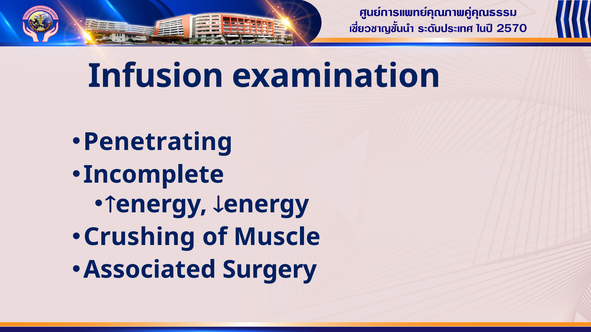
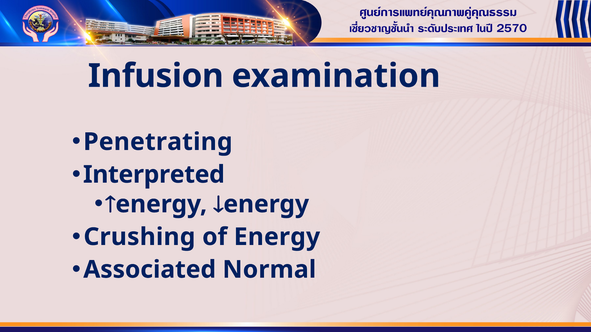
Incomplete: Incomplete -> Interpreted
of Muscle: Muscle -> Energy
Surgery: Surgery -> Normal
